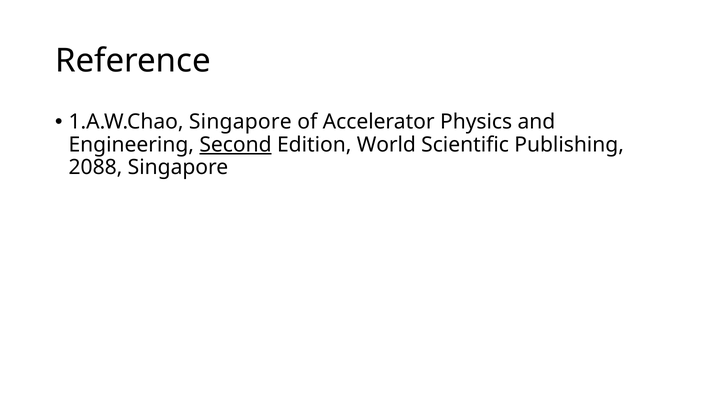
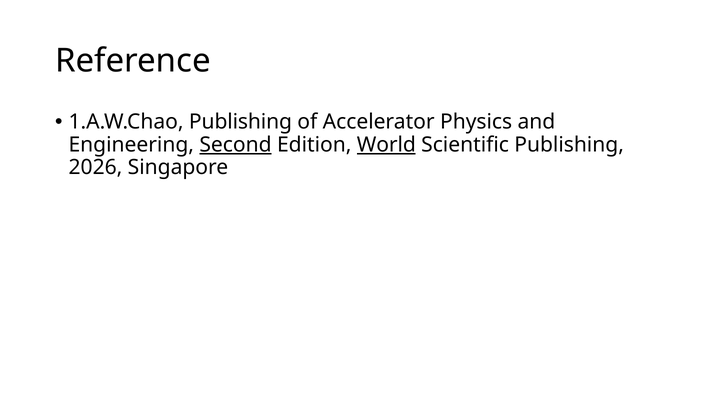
1.A.W.Chao Singapore: Singapore -> Publishing
World underline: none -> present
2088: 2088 -> 2026
